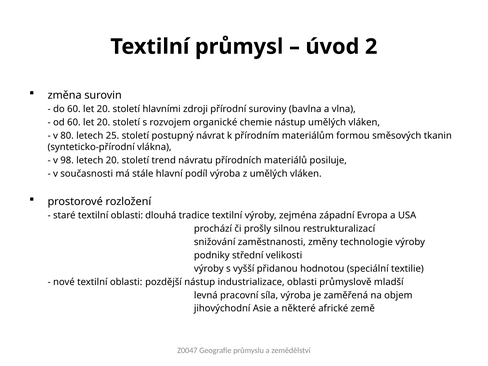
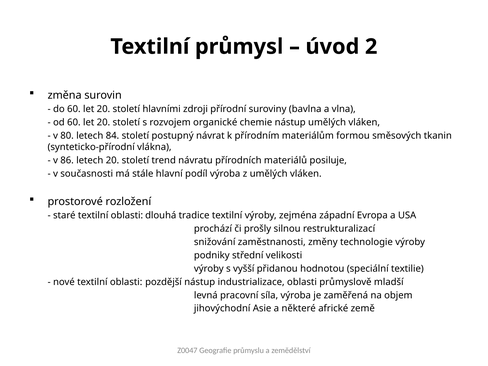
25: 25 -> 84
98: 98 -> 86
